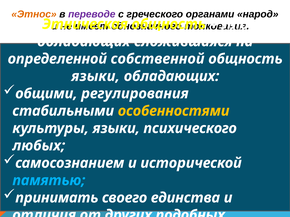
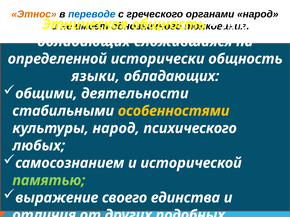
переводе colour: purple -> blue
собственной: собственной -> исторически
регулирования: регулирования -> деятельности
культуры языки: языки -> народ
памятью colour: light blue -> light green
принимать: принимать -> выражение
